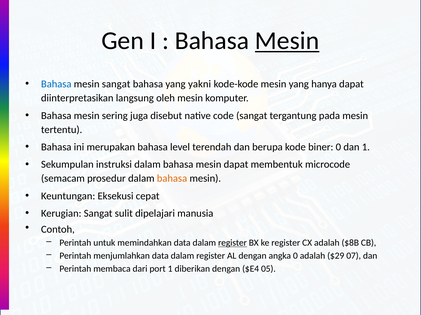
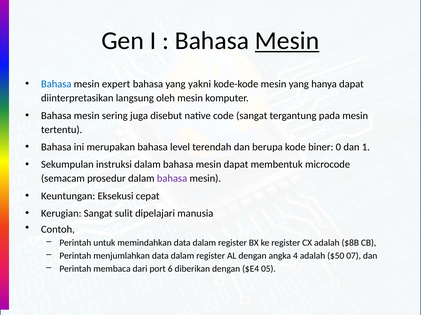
mesin sangat: sangat -> expert
bahasa at (172, 179) colour: orange -> purple
register at (233, 243) underline: present -> none
angka 0: 0 -> 4
$29: $29 -> $50
port 1: 1 -> 6
